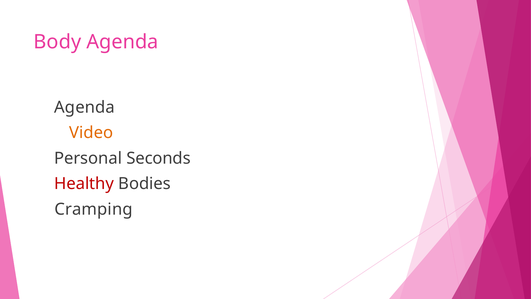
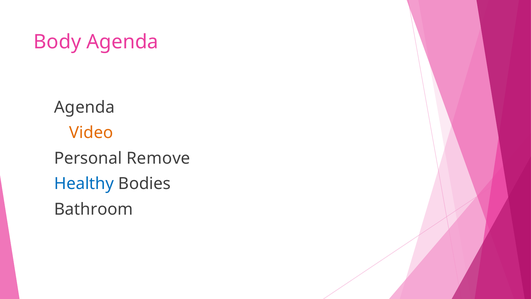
Seconds: Seconds -> Remove
Healthy colour: red -> blue
Cramping: Cramping -> Bathroom
